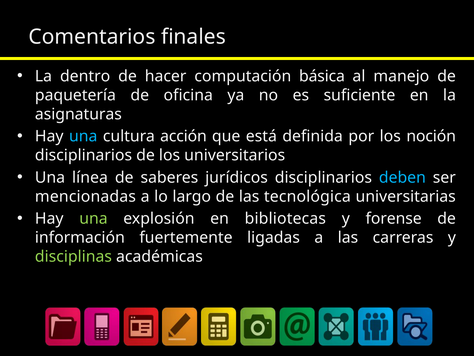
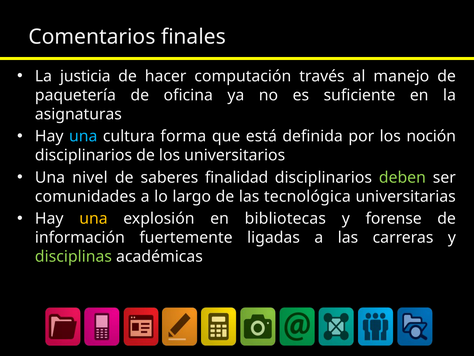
dentro: dentro -> justicia
básica: básica -> través
acción: acción -> forma
línea: línea -> nivel
jurídicos: jurídicos -> finalidad
deben colour: light blue -> light green
mencionadas: mencionadas -> comunidades
una at (93, 218) colour: light green -> yellow
